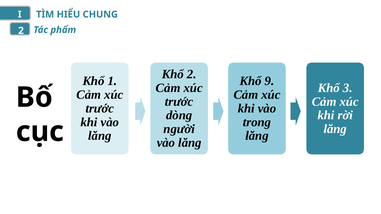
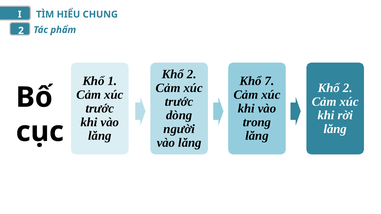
9: 9 -> 7
3 at (348, 88): 3 -> 2
